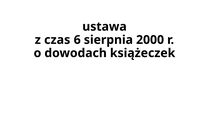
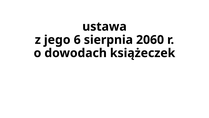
czas: czas -> jego
2000: 2000 -> 2060
